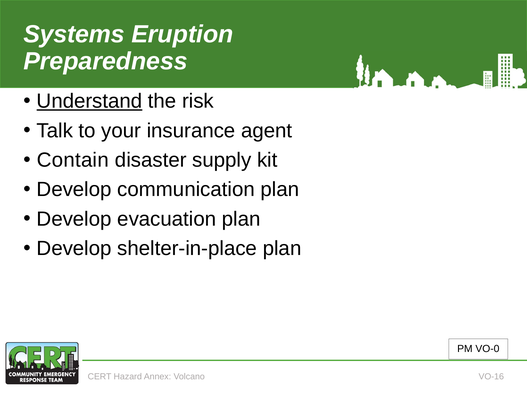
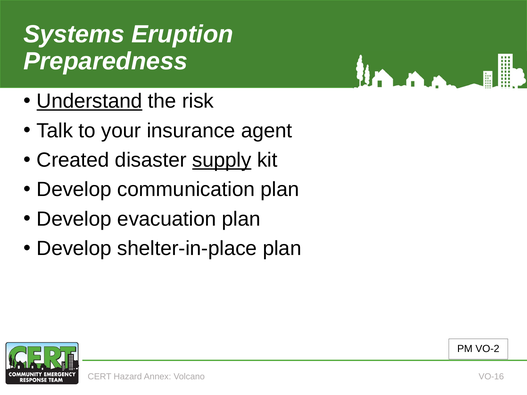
Contain: Contain -> Created
supply underline: none -> present
VO-0: VO-0 -> VO-2
